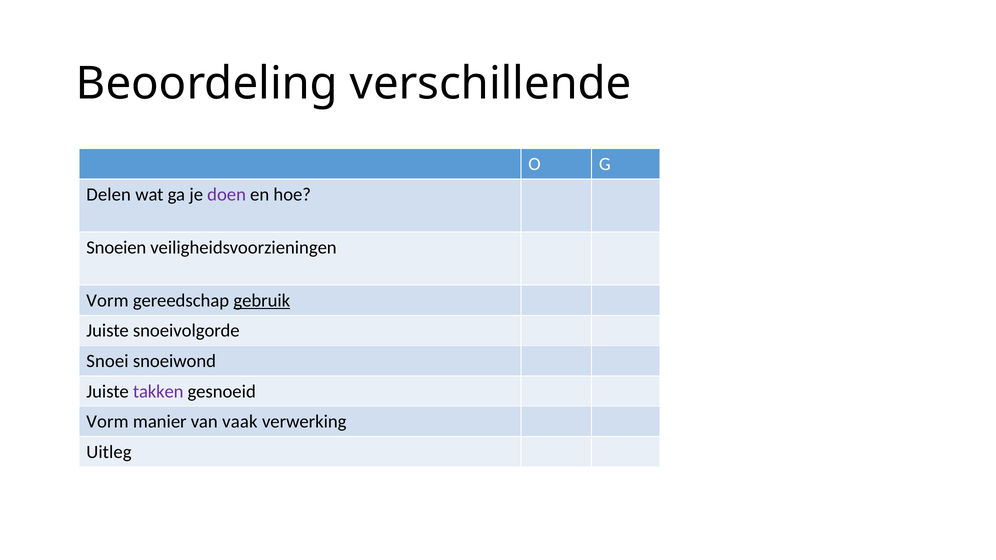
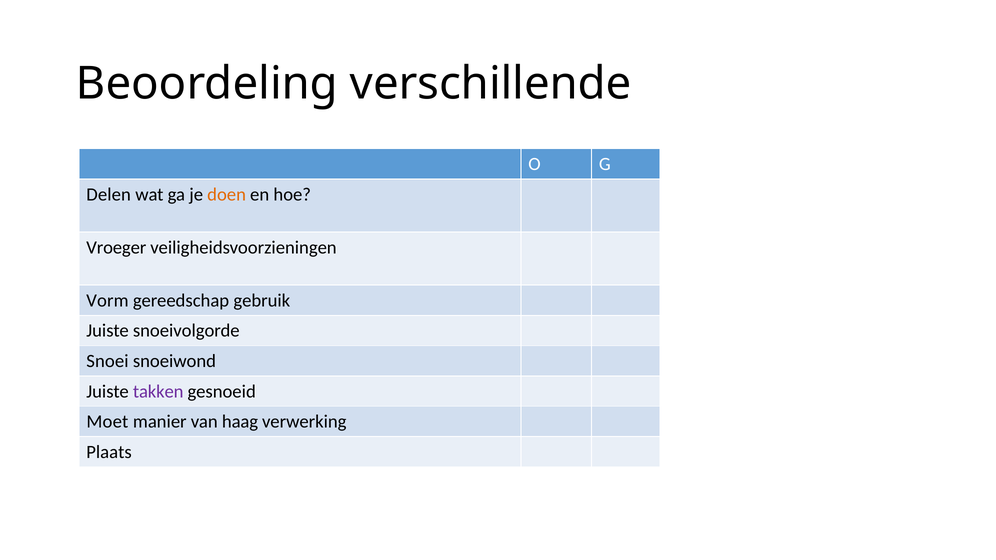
doen colour: purple -> orange
Snoeien: Snoeien -> Vroeger
gebruik underline: present -> none
Vorm at (107, 422): Vorm -> Moet
vaak: vaak -> haag
Uitleg: Uitleg -> Plaats
